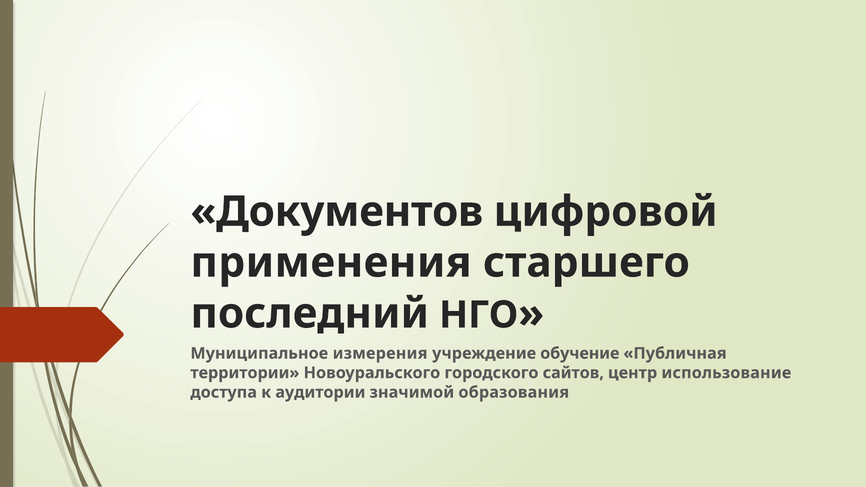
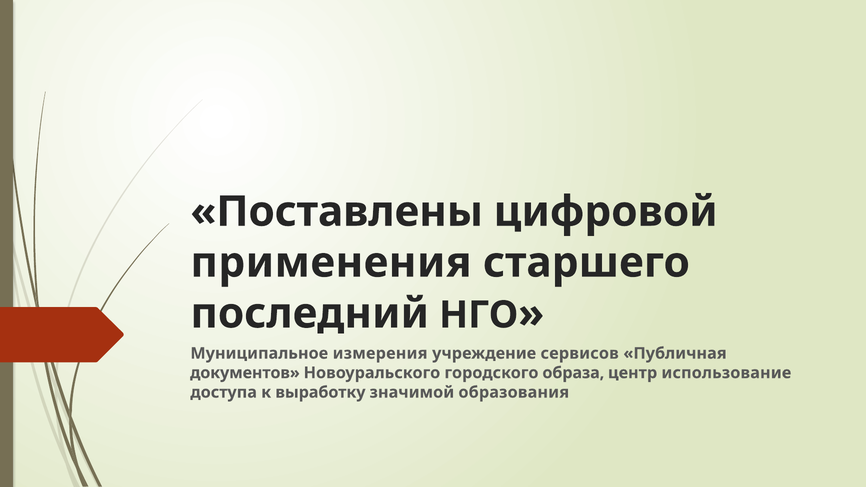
Документов: Документов -> Поставлены
обучение: обучение -> сервисов
территории: территории -> документов
сайтов: сайтов -> образа
аудитории: аудитории -> выработку
